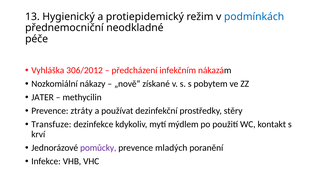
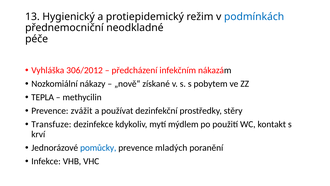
JATER: JATER -> TEPLA
ztráty: ztráty -> zvážit
pomůcky colour: purple -> blue
